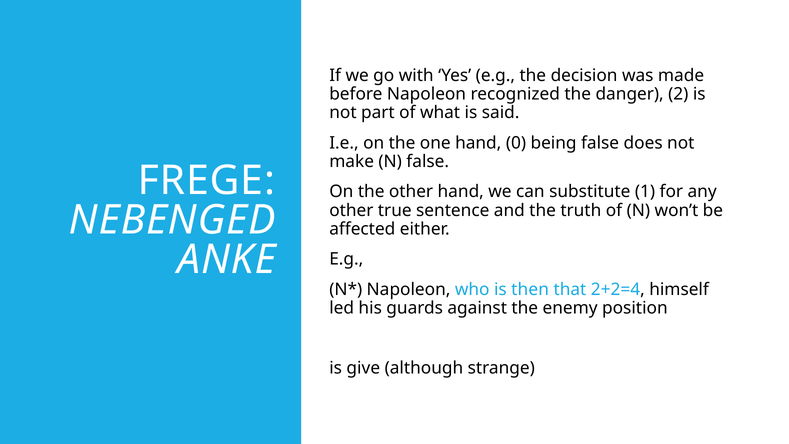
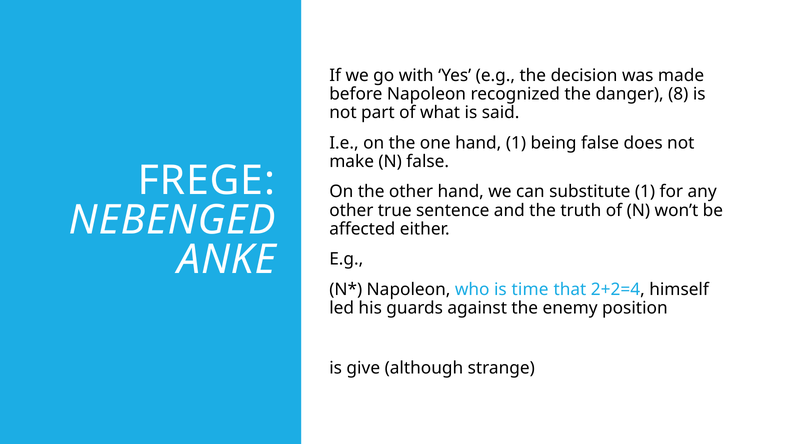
2: 2 -> 8
hand 0: 0 -> 1
then: then -> time
